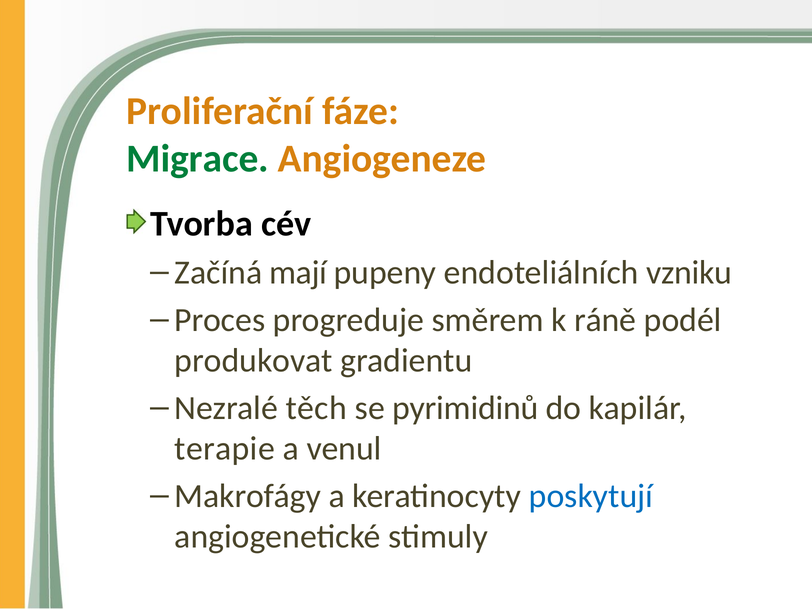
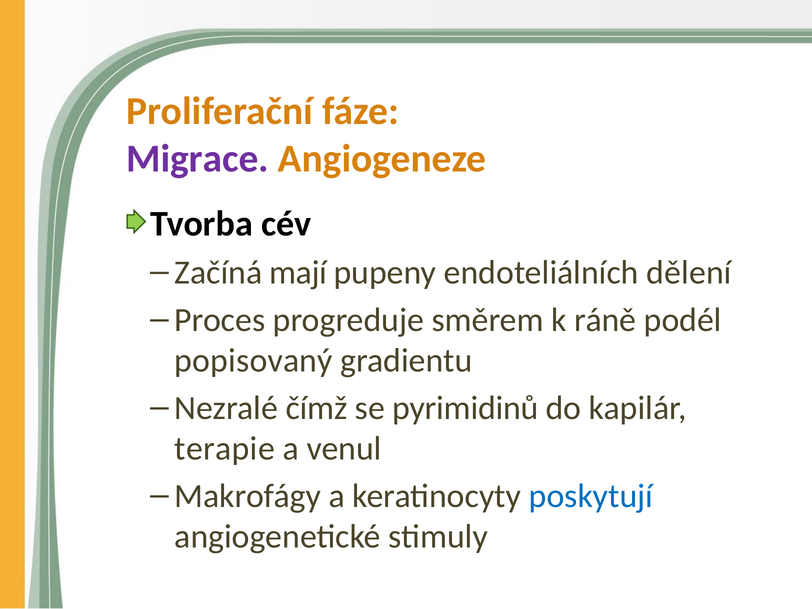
Migrace colour: green -> purple
vzniku: vzniku -> dělení
produkovat: produkovat -> popisovaný
těch: těch -> čímž
